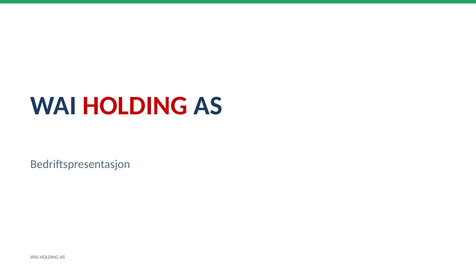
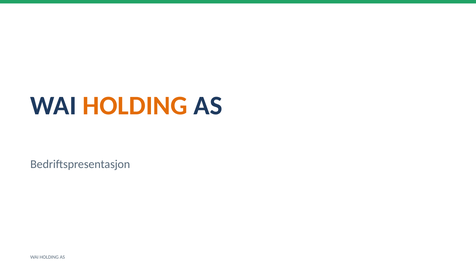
HOLDING at (135, 106) colour: red -> orange
